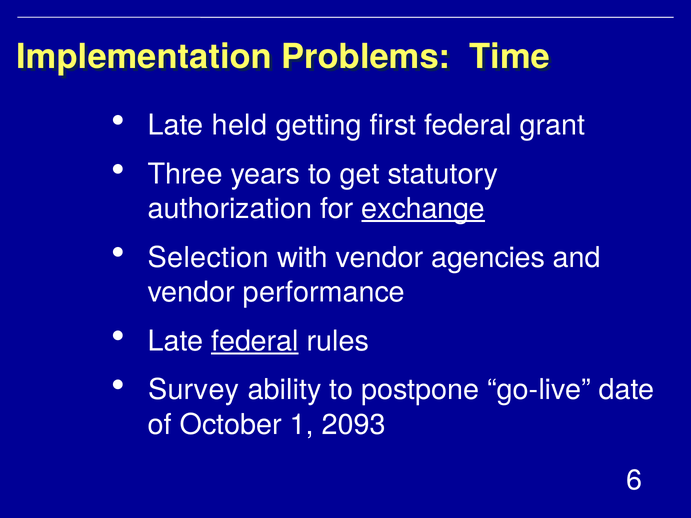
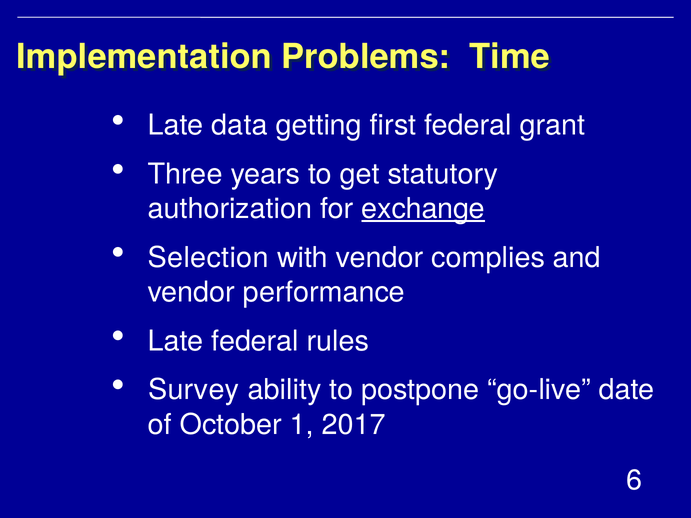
held: held -> data
agencies: agencies -> complies
federal at (255, 341) underline: present -> none
2093: 2093 -> 2017
